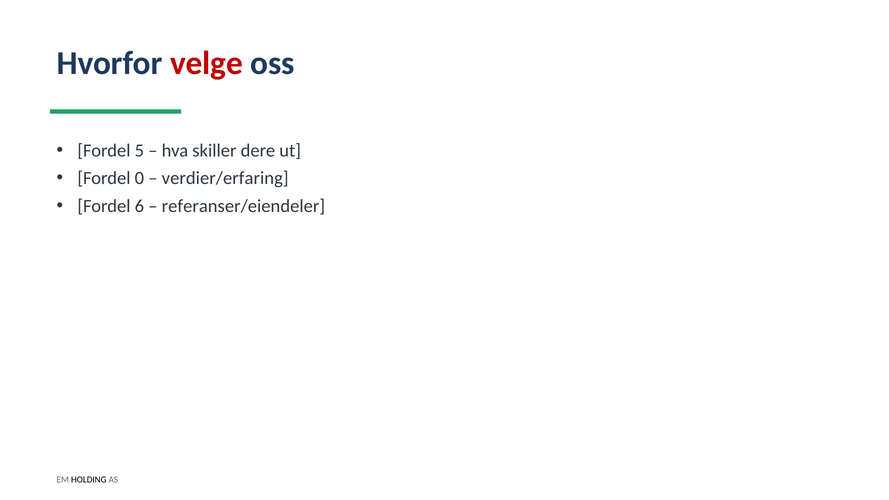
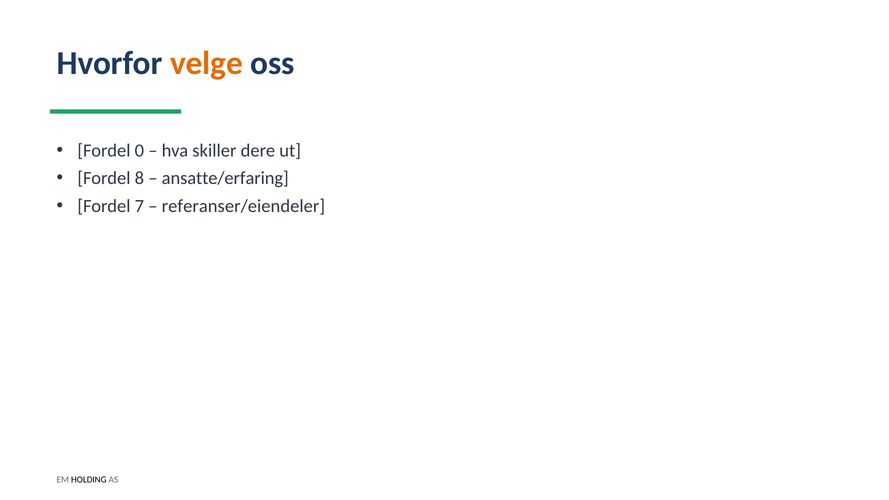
velge colour: red -> orange
5: 5 -> 0
0: 0 -> 8
verdier/erfaring: verdier/erfaring -> ansatte/erfaring
6: 6 -> 7
